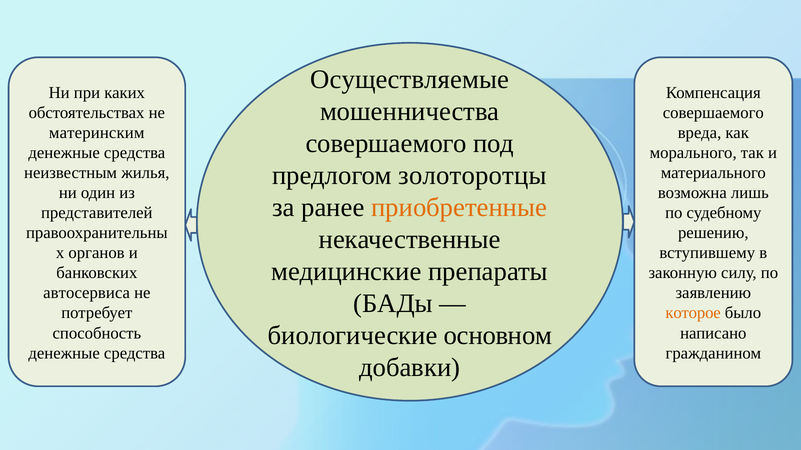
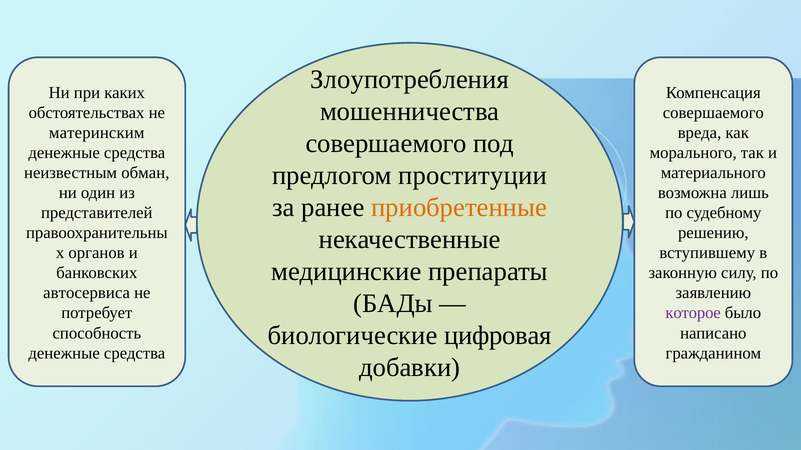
Осуществляемые: Осуществляемые -> Злоупотребления
золоторотцы: золоторотцы -> проституции
жилья: жилья -> обман
которое colour: orange -> purple
основном: основном -> цифровая
